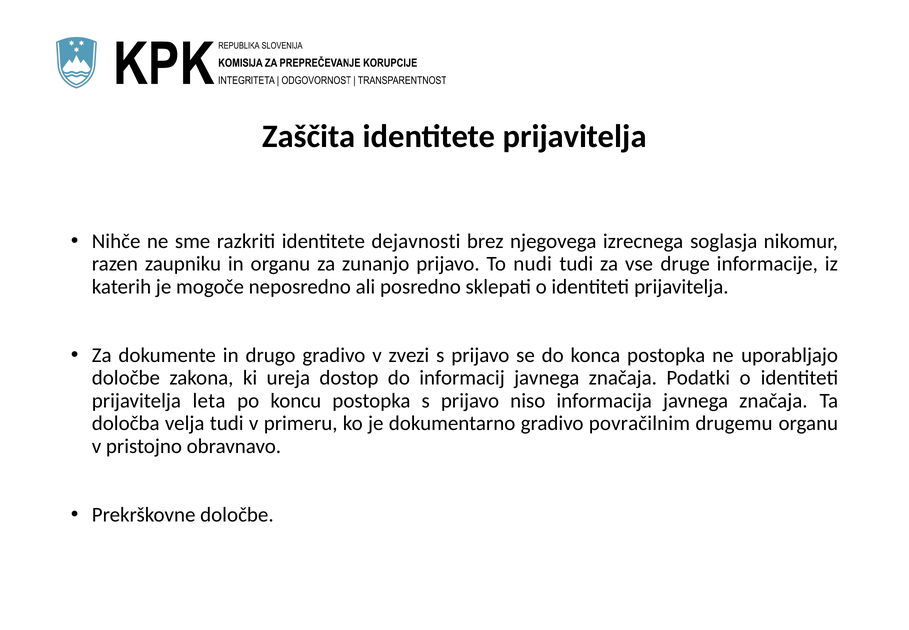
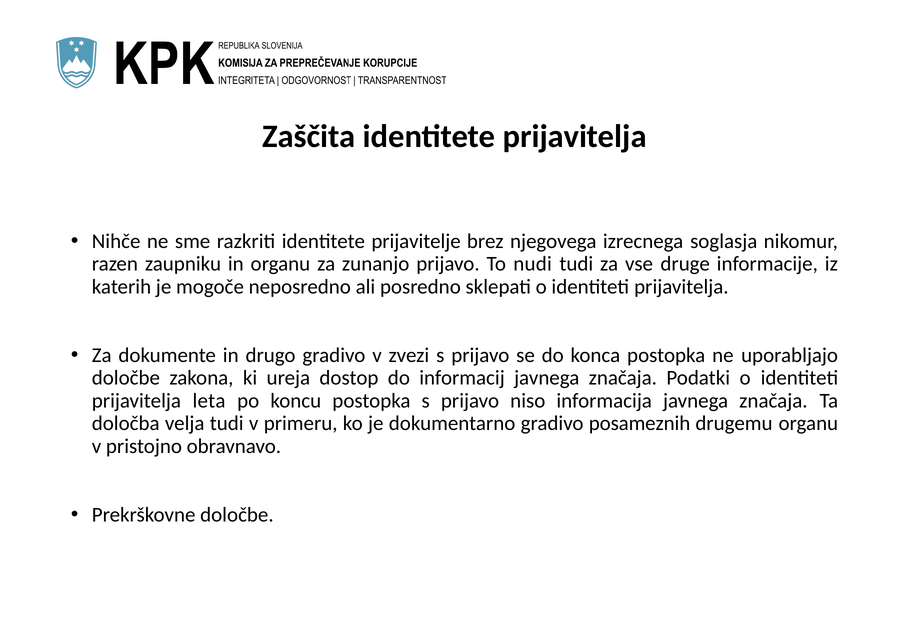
dejavnosti: dejavnosti -> prijavitelje
povračilnim: povračilnim -> posameznih
